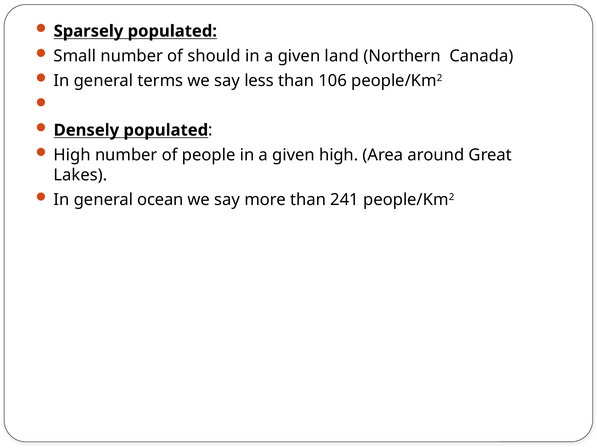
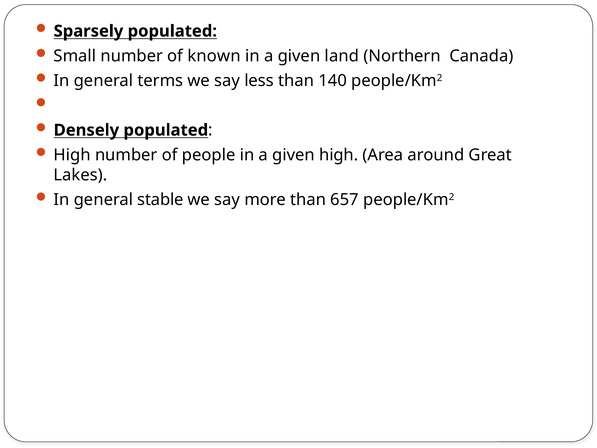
should: should -> known
106: 106 -> 140
ocean: ocean -> stable
241: 241 -> 657
